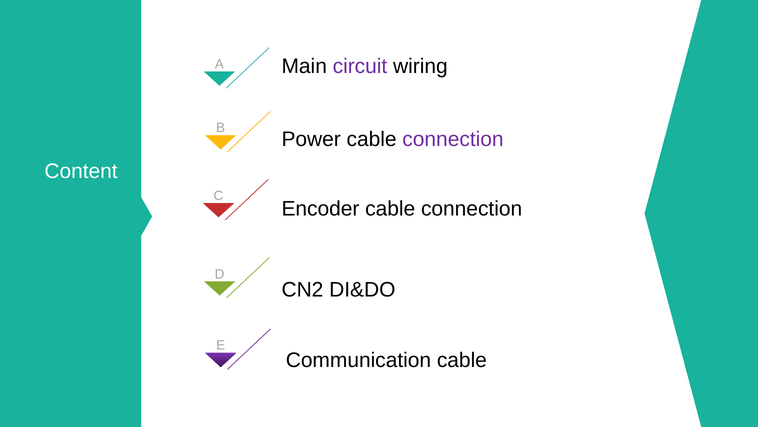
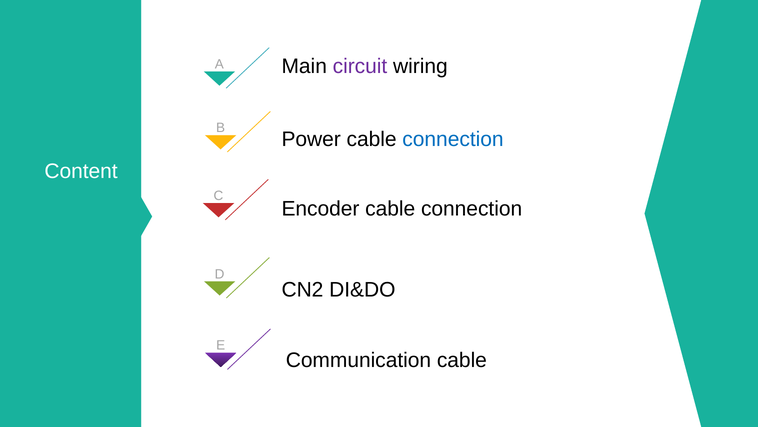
connection at (453, 139) colour: purple -> blue
